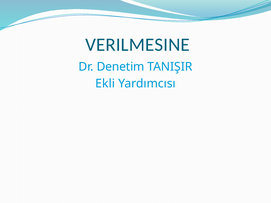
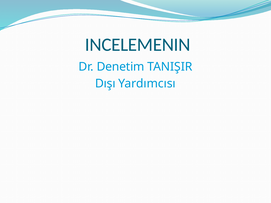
VERILMESINE: VERILMESINE -> INCELEMENIN
Ekli: Ekli -> Dışı
